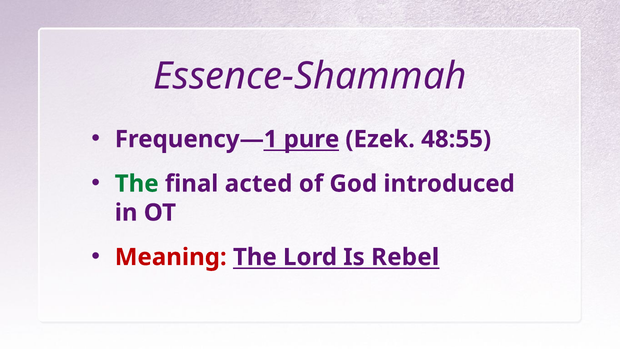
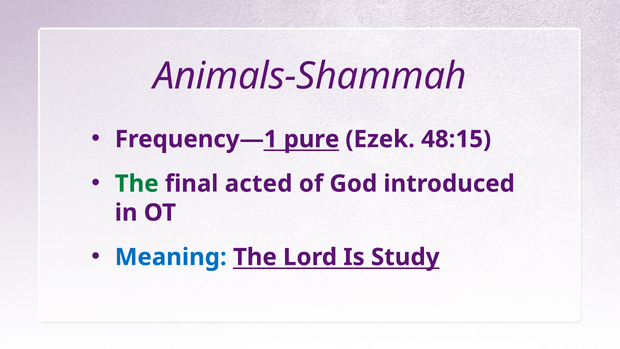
Essence-Shammah: Essence-Shammah -> Animals-Shammah
48:55: 48:55 -> 48:15
Meaning colour: red -> blue
Rebel: Rebel -> Study
